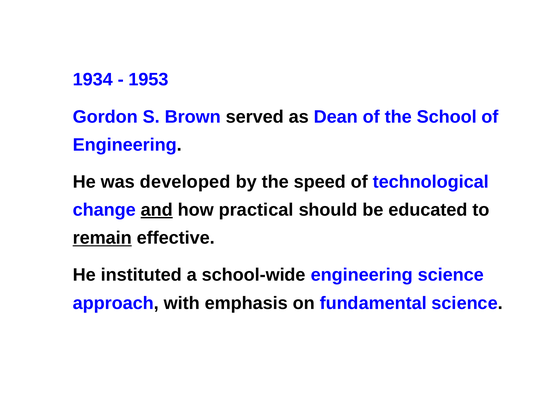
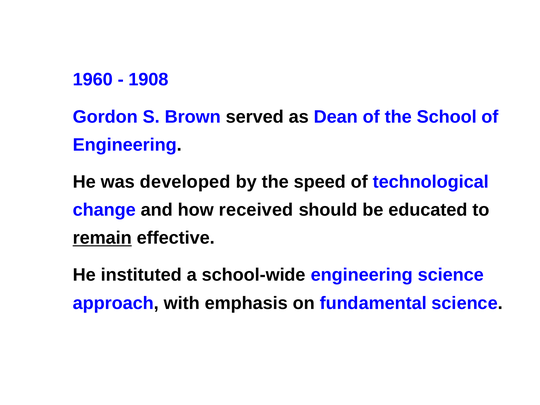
1934: 1934 -> 1960
1953: 1953 -> 1908
and underline: present -> none
practical: practical -> received
